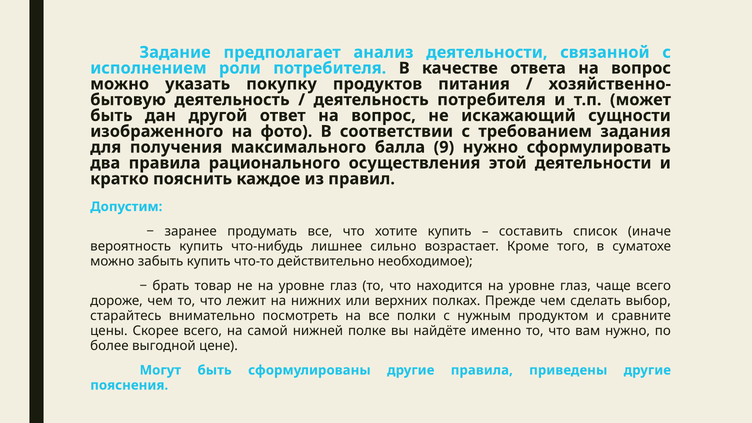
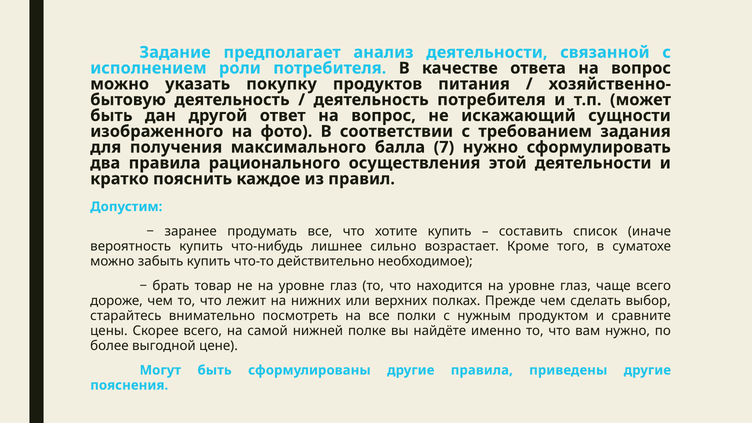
9: 9 -> 7
